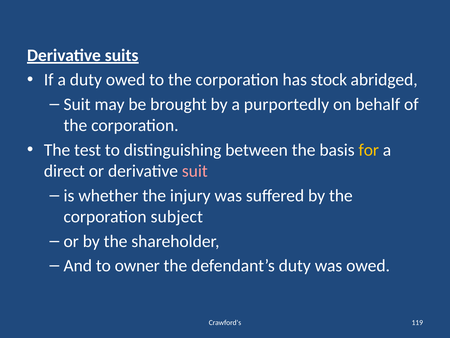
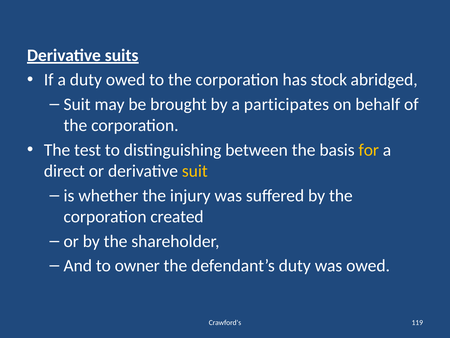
purportedly: purportedly -> participates
suit at (195, 171) colour: pink -> yellow
subject: subject -> created
